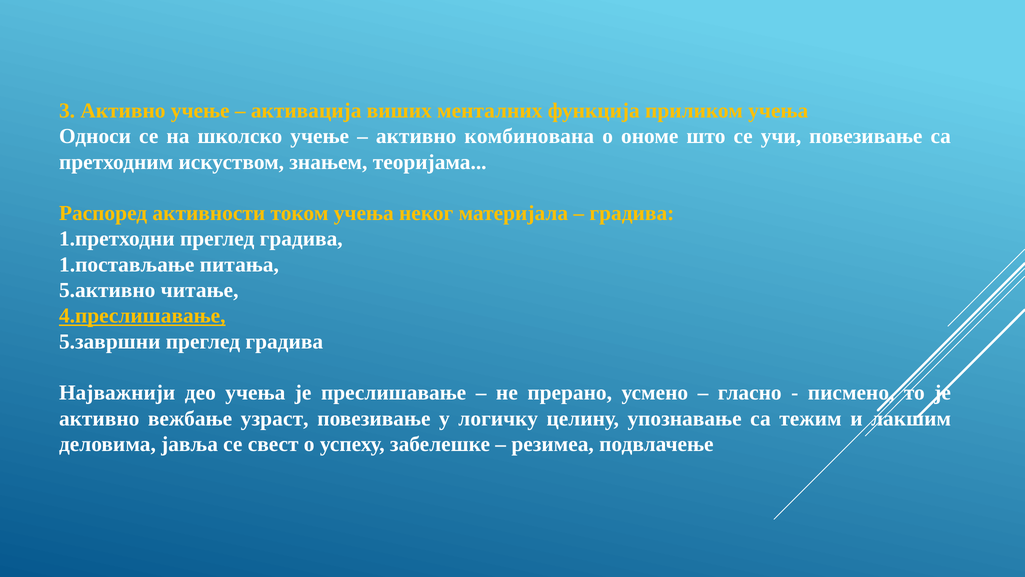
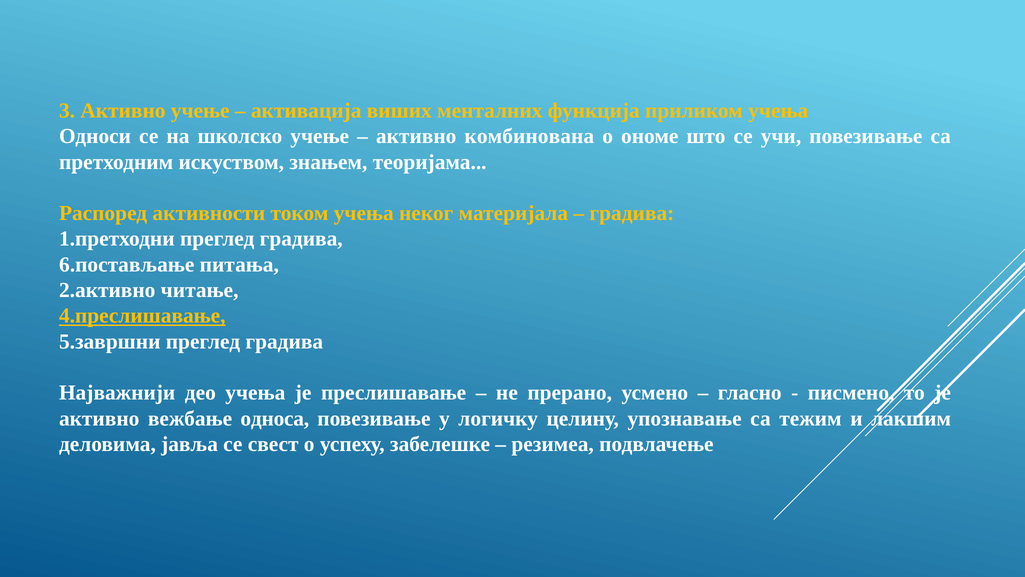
1.постављање: 1.постављање -> 6.постављање
5.активно: 5.активно -> 2.активно
узраст: узраст -> односа
